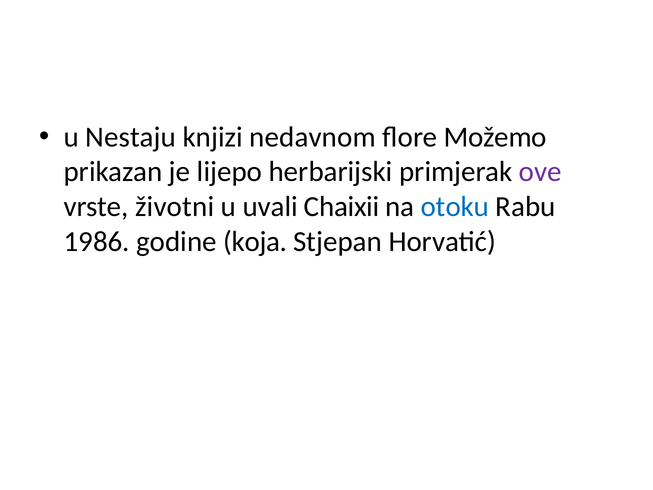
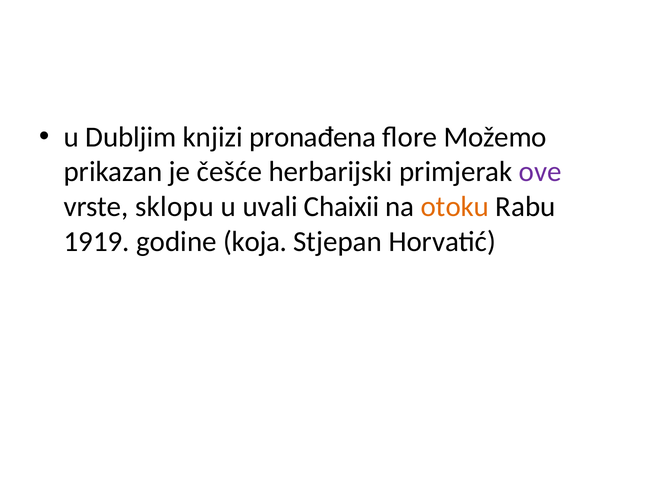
Nestaju: Nestaju -> Dubljim
nedavnom: nedavnom -> pronađena
lijepo: lijepo -> češće
životni: životni -> sklopu
otoku colour: blue -> orange
1986: 1986 -> 1919
